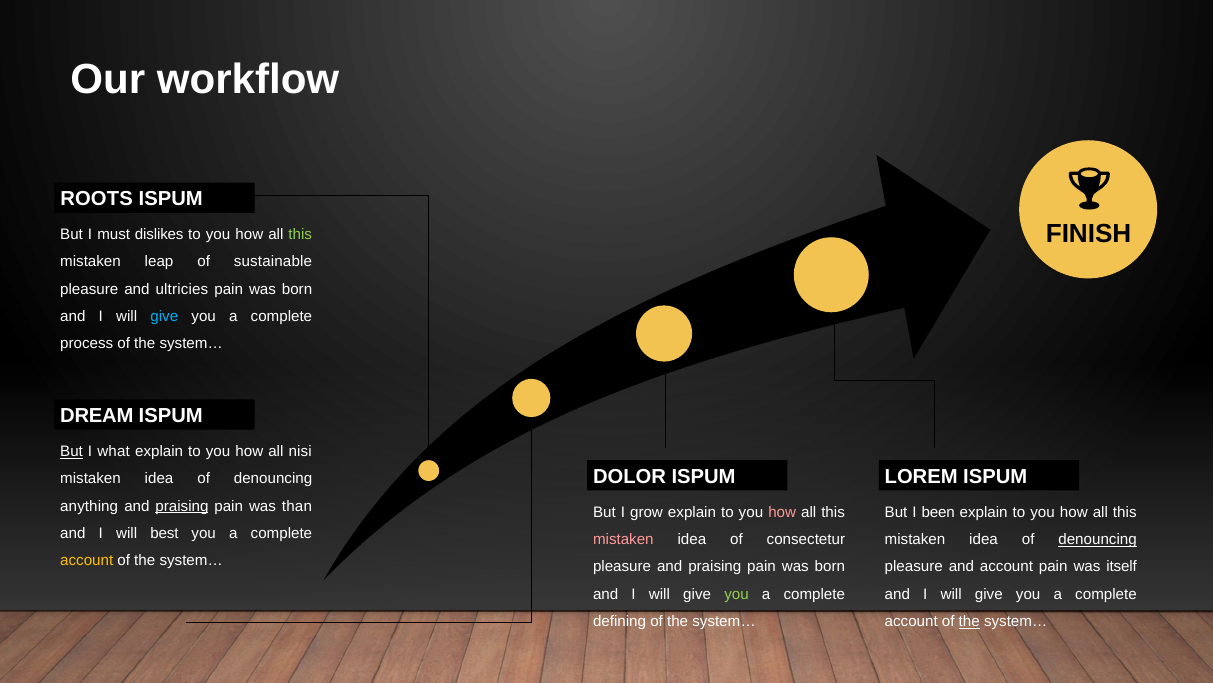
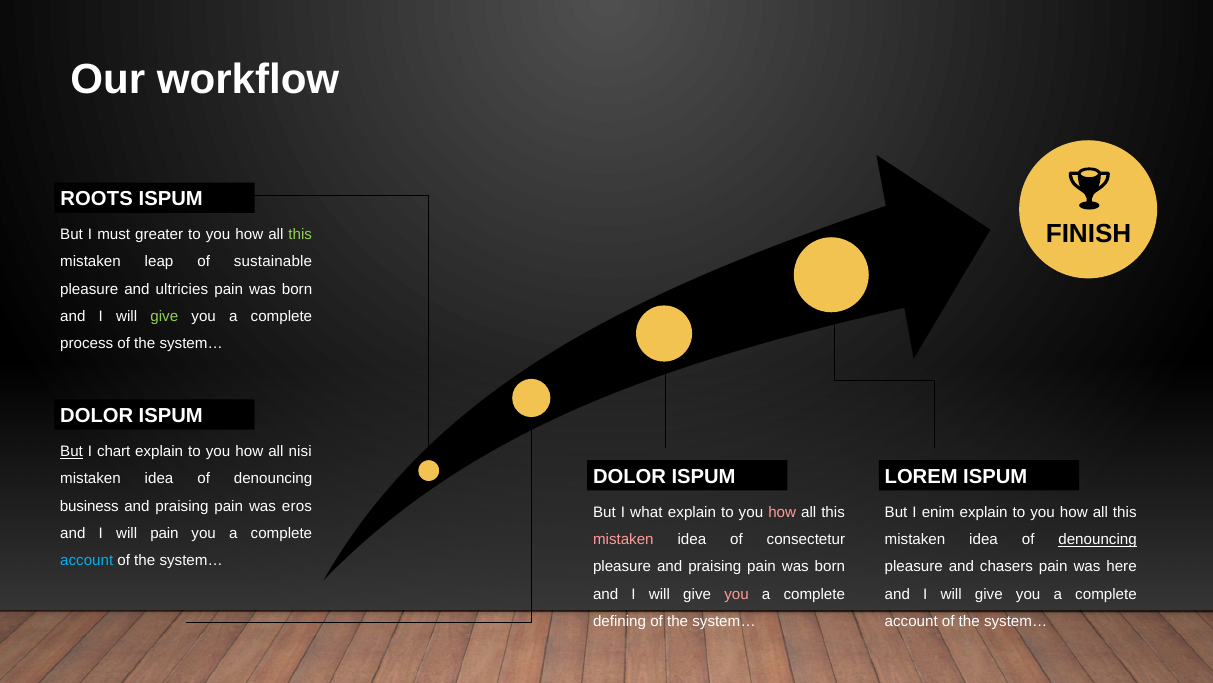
dislikes: dislikes -> greater
give at (164, 316) colour: light blue -> light green
DREAM at (97, 416): DREAM -> DOLOR
what: what -> chart
anything: anything -> business
praising at (182, 506) underline: present -> none
than: than -> eros
grow: grow -> what
been: been -> enim
will best: best -> pain
account at (87, 560) colour: yellow -> light blue
and account: account -> chasers
itself: itself -> here
you at (736, 594) colour: light green -> pink
the at (969, 621) underline: present -> none
